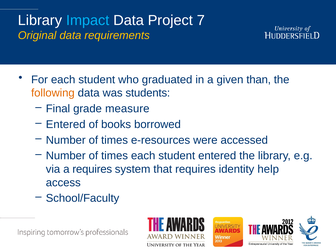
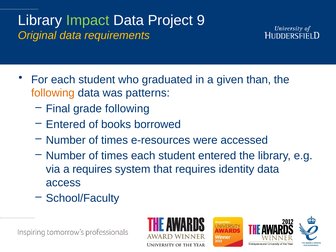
Impact colour: light blue -> light green
7: 7 -> 9
students: students -> patterns
grade measure: measure -> following
identity help: help -> data
